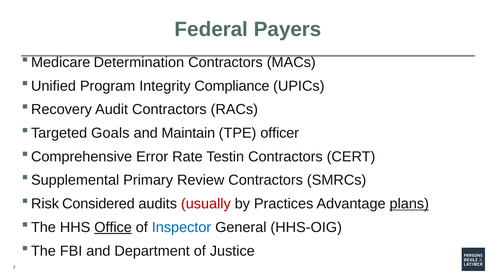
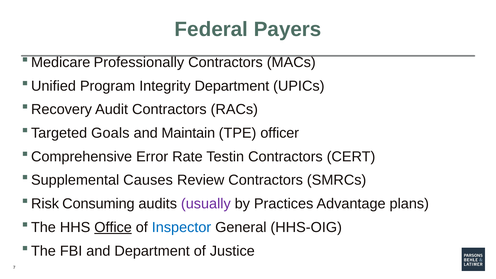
Determination: Determination -> Professionally
Integrity Compliance: Compliance -> Department
Primary: Primary -> Causes
Considered: Considered -> Consuming
usually colour: red -> purple
plans underline: present -> none
